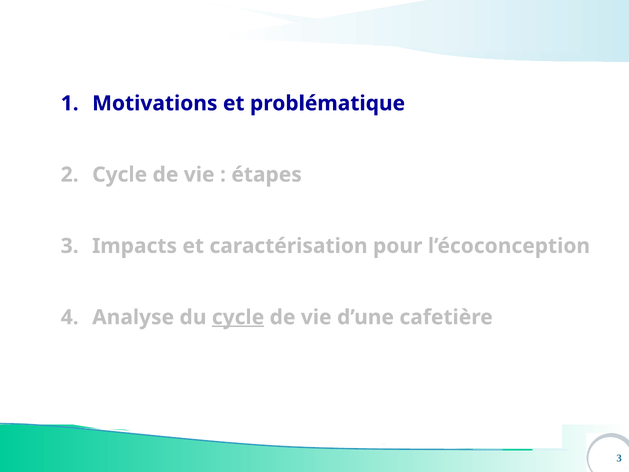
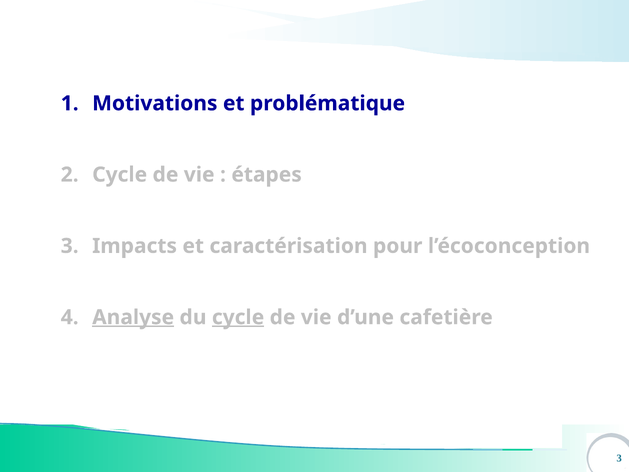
Analyse underline: none -> present
